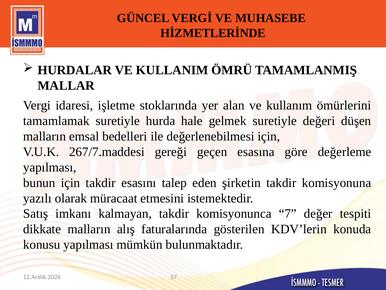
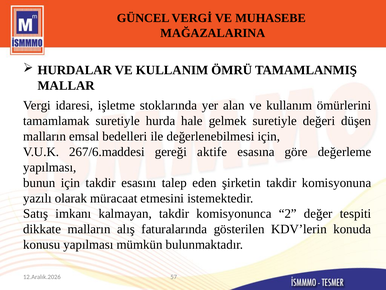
HİZMETLERİNDE: HİZMETLERİNDE -> MAĞAZALARINA
267/7.maddesi: 267/7.maddesi -> 267/6.maddesi
geçen: geçen -> aktife
7: 7 -> 2
